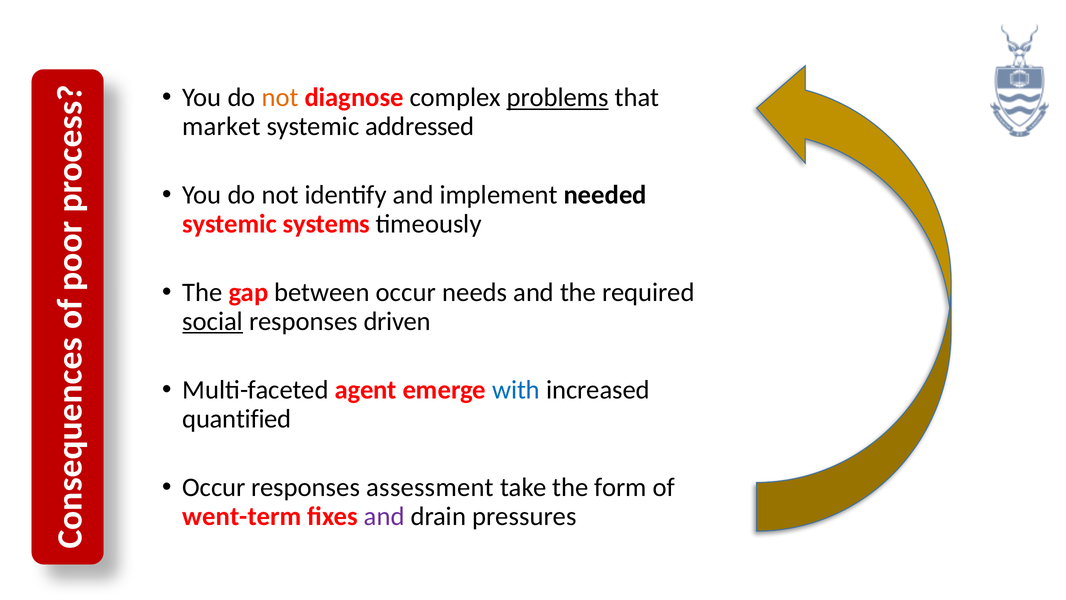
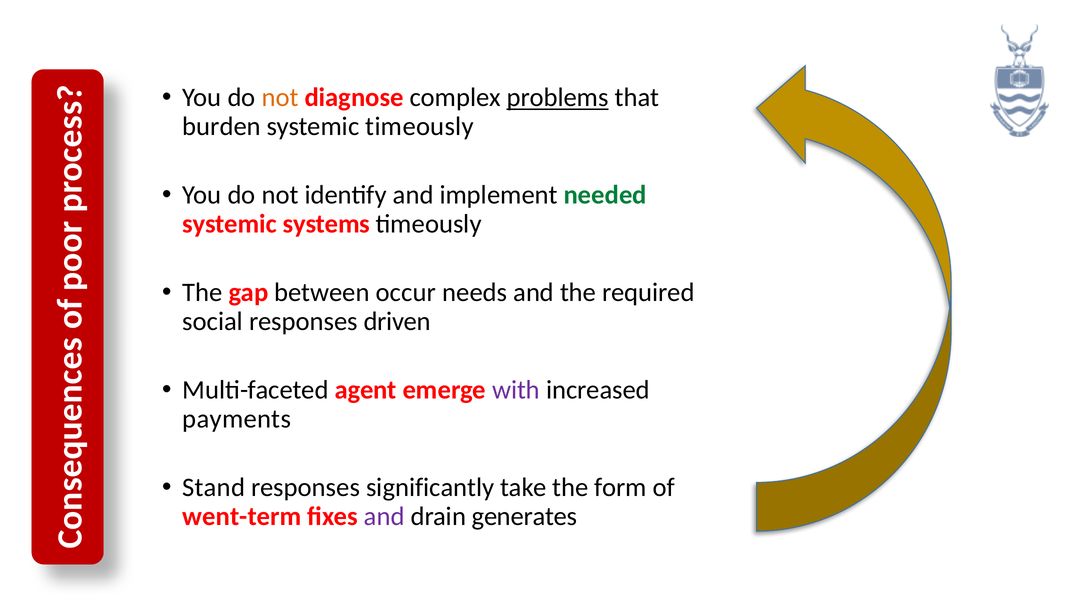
market: market -> burden
systemic addressed: addressed -> timeously
needed colour: black -> green
social underline: present -> none
with colour: blue -> purple
quantified: quantified -> payments
Occur at (214, 487): Occur -> Stand
assessment: assessment -> significantly
pressures: pressures -> generates
